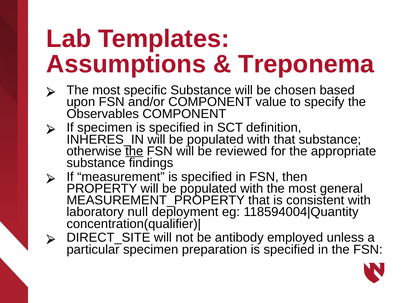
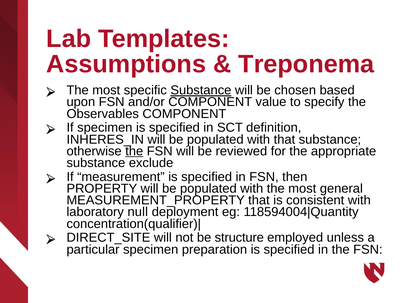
Substance at (201, 90) underline: none -> present
findings: findings -> exclude
antibody: antibody -> structure
